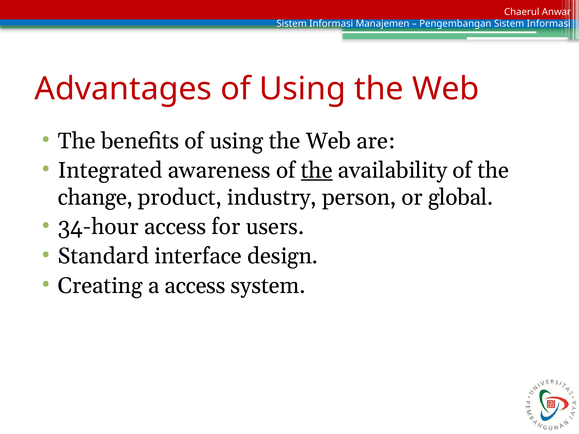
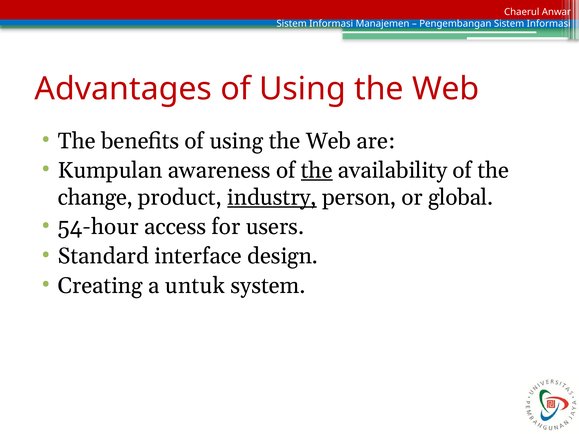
Integrated: Integrated -> Kumpulan
industry underline: none -> present
34-hour: 34-hour -> 54-hour
a access: access -> untuk
